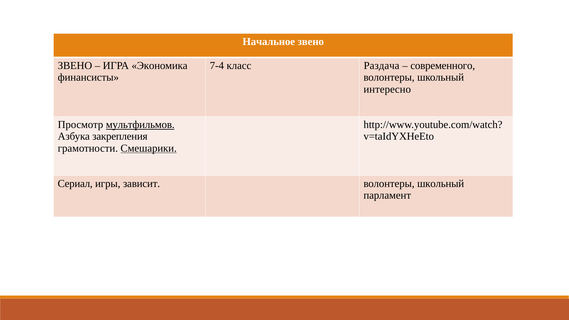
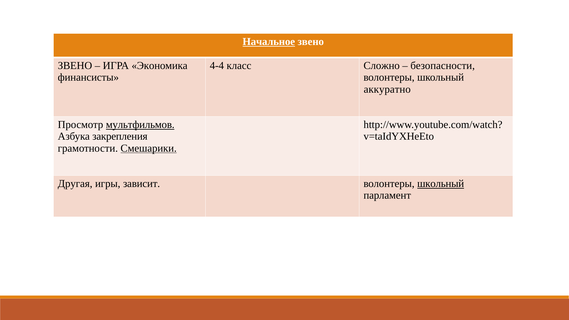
Начальное underline: none -> present
7-4: 7-4 -> 4-4
Раздача: Раздача -> Сложно
современного: современного -> безопасности
интересно: интересно -> аккуратно
Сериал: Сериал -> Другая
школьный at (441, 184) underline: none -> present
